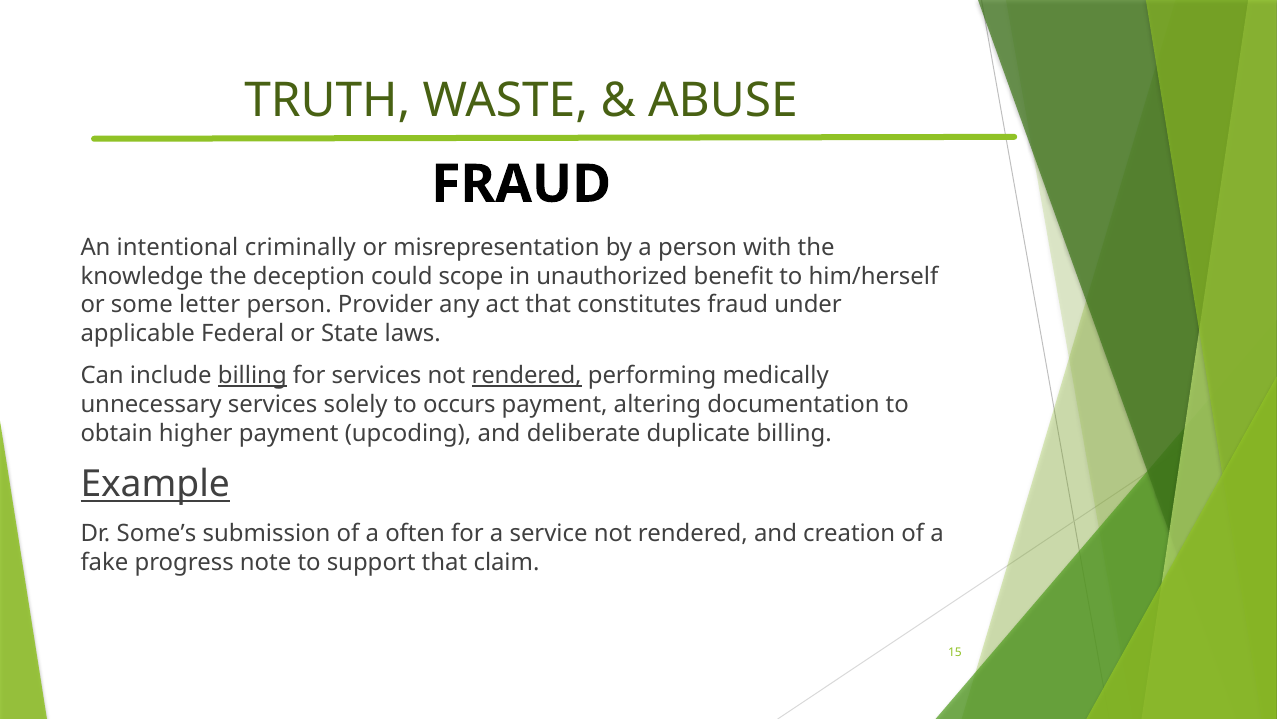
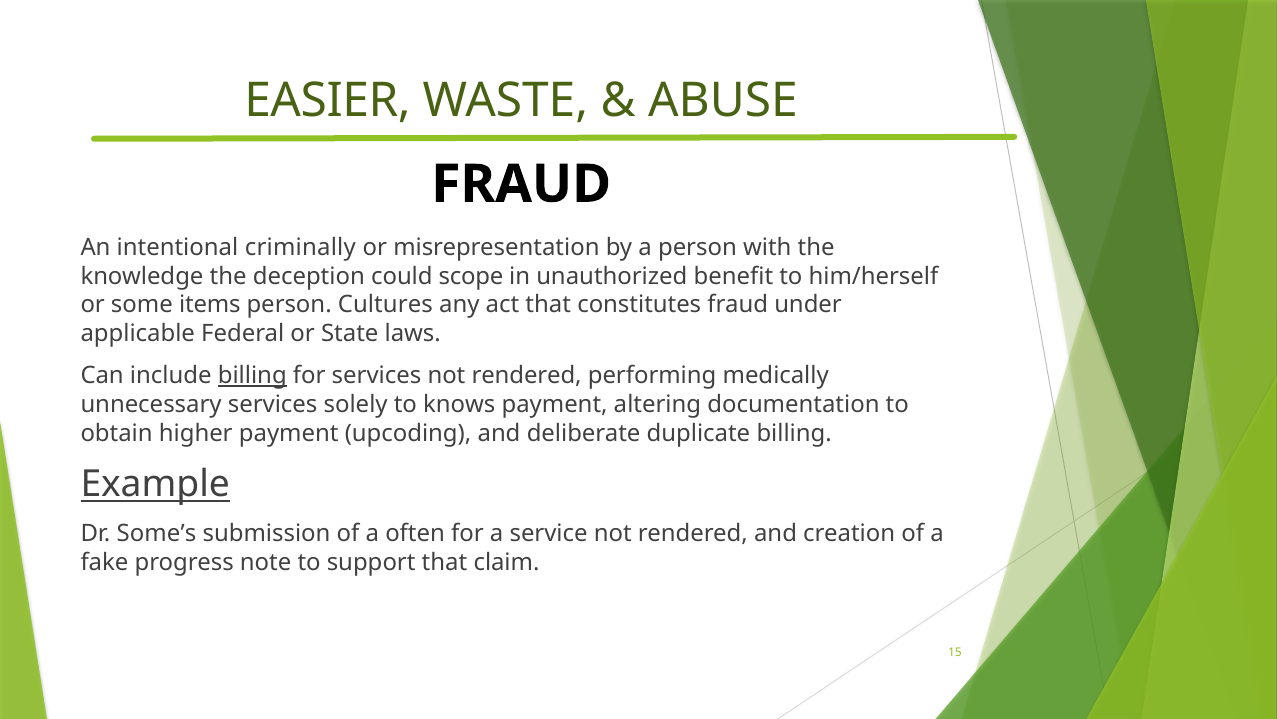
TRUTH: TRUTH -> EASIER
letter: letter -> items
Provider: Provider -> Cultures
rendered at (527, 375) underline: present -> none
occurs: occurs -> knows
